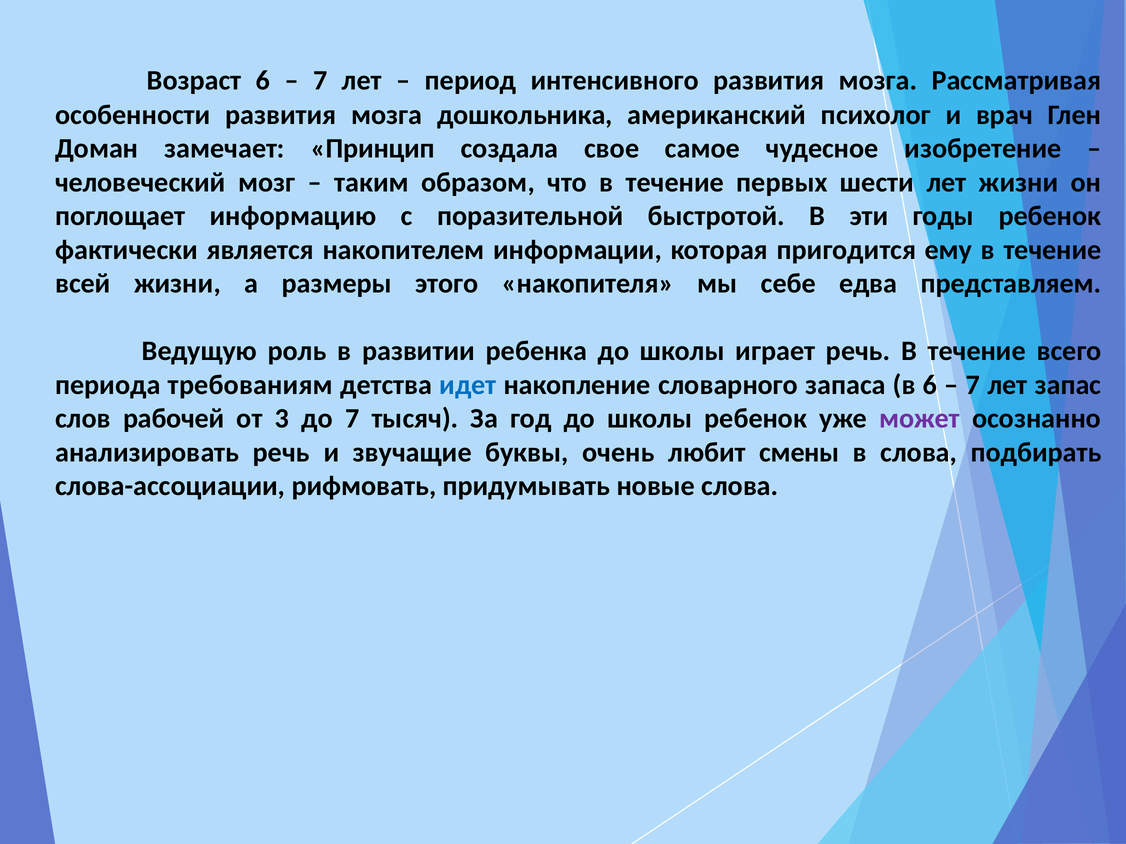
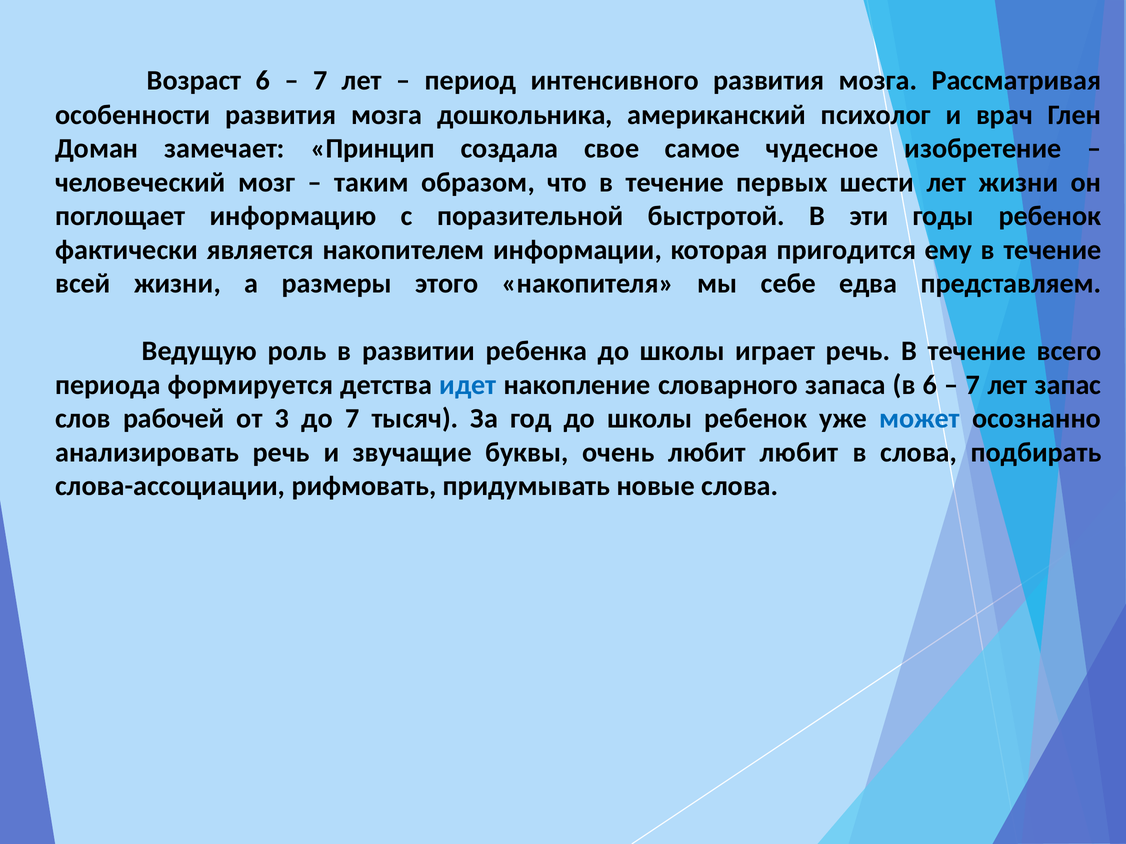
требованиям: требованиям -> формируется
может colour: purple -> blue
любит смены: смены -> любит
